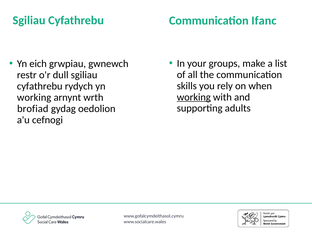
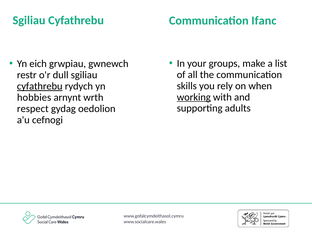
cyfathrebu at (40, 86) underline: none -> present
working at (34, 97): working -> hobbies
brofiad: brofiad -> respect
